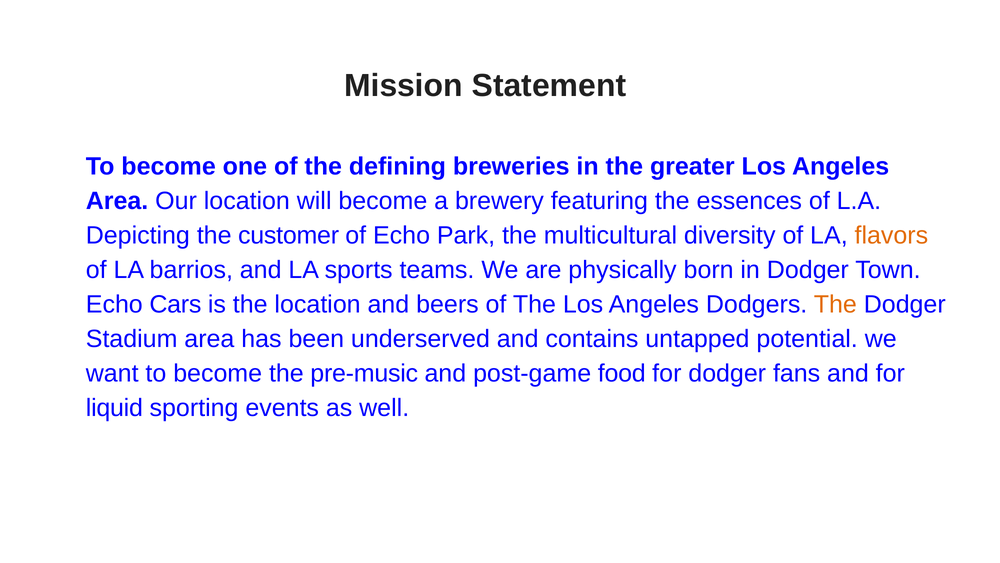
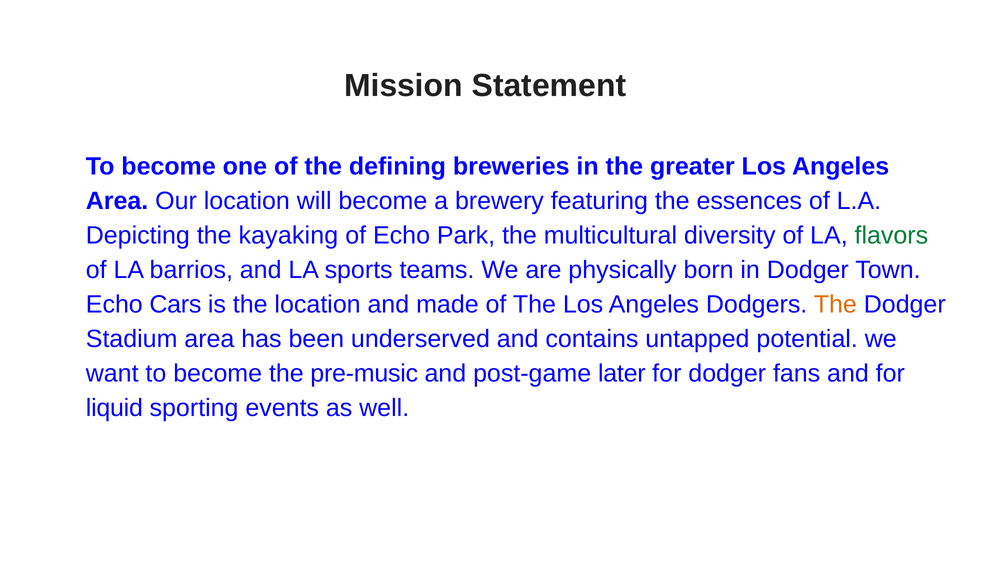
customer: customer -> kayaking
flavors colour: orange -> green
beers: beers -> made
food: food -> later
